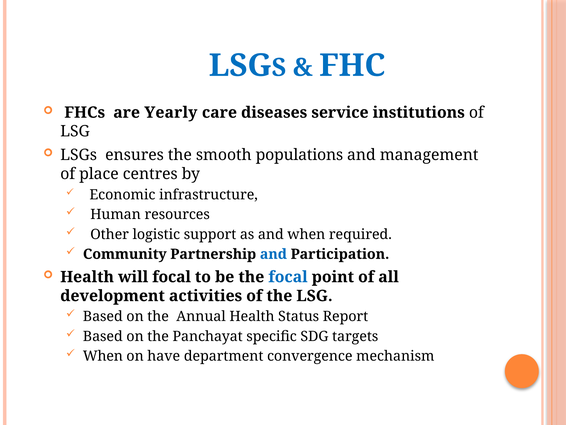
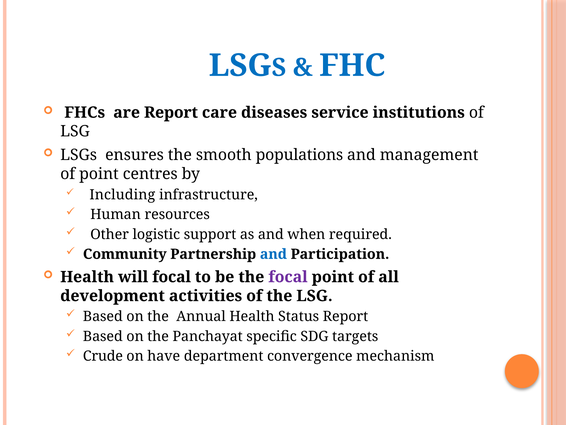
are Yearly: Yearly -> Report
of place: place -> point
Economic: Economic -> Including
focal at (288, 277) colour: blue -> purple
When at (103, 356): When -> Crude
